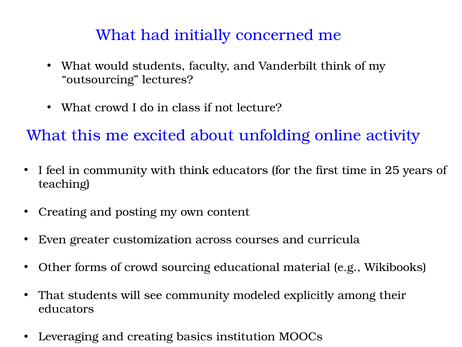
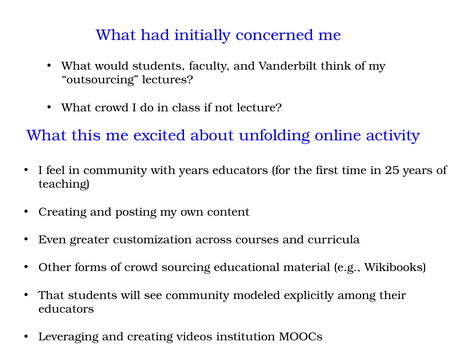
with think: think -> years
basics: basics -> videos
